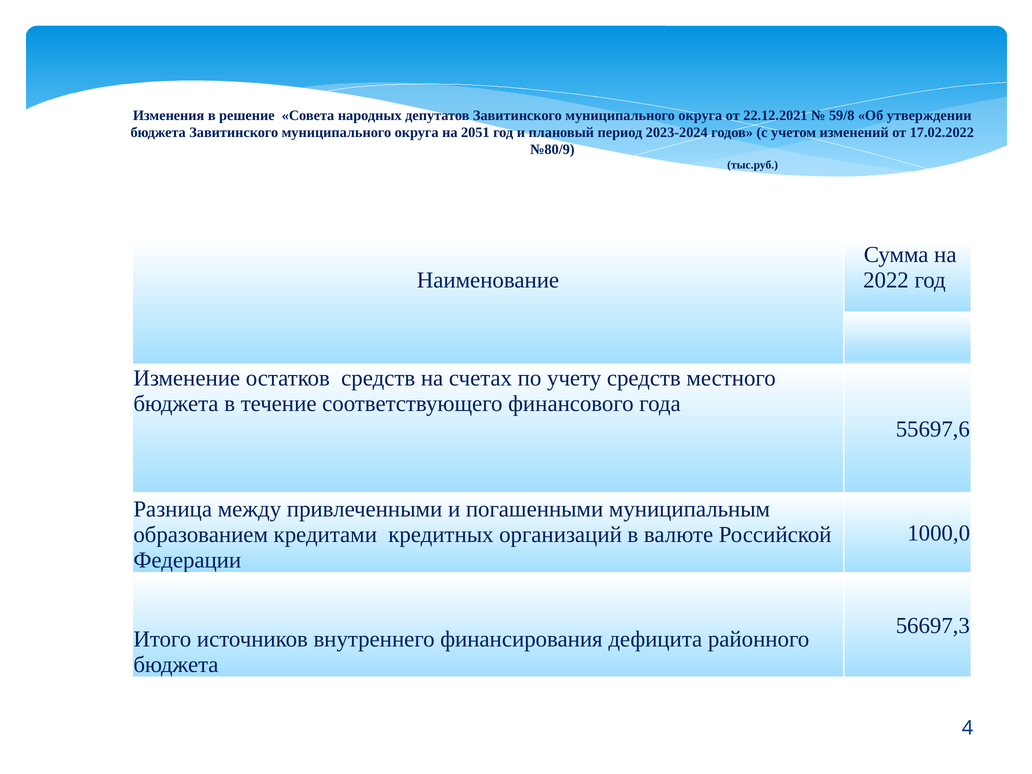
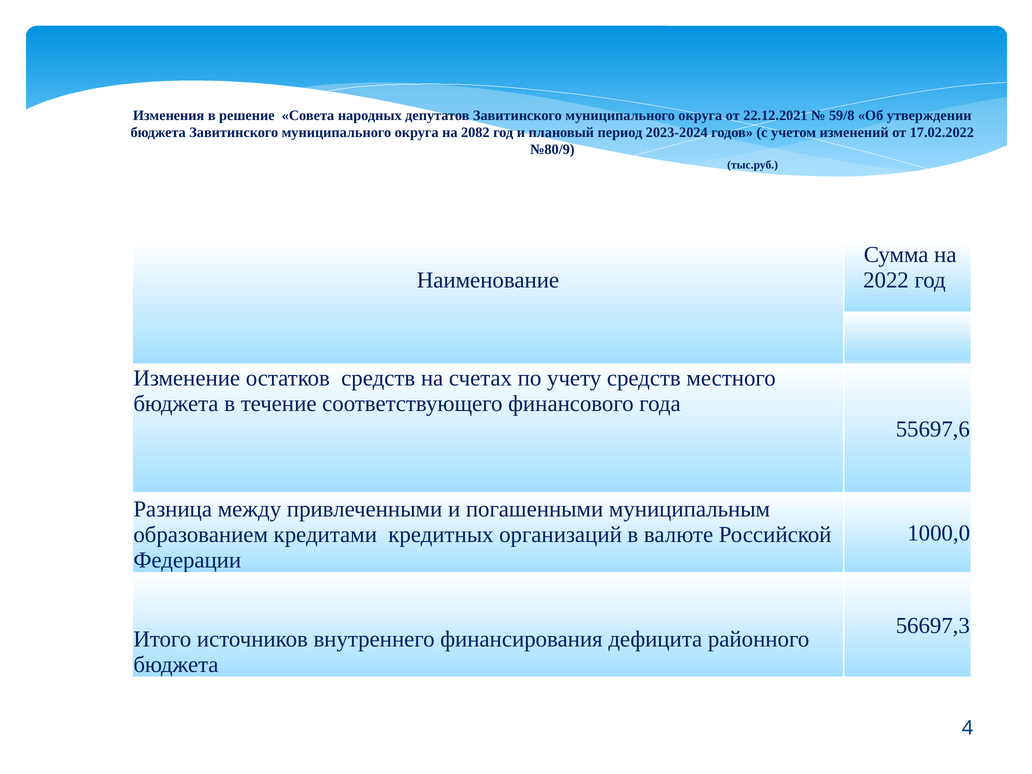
2051: 2051 -> 2082
